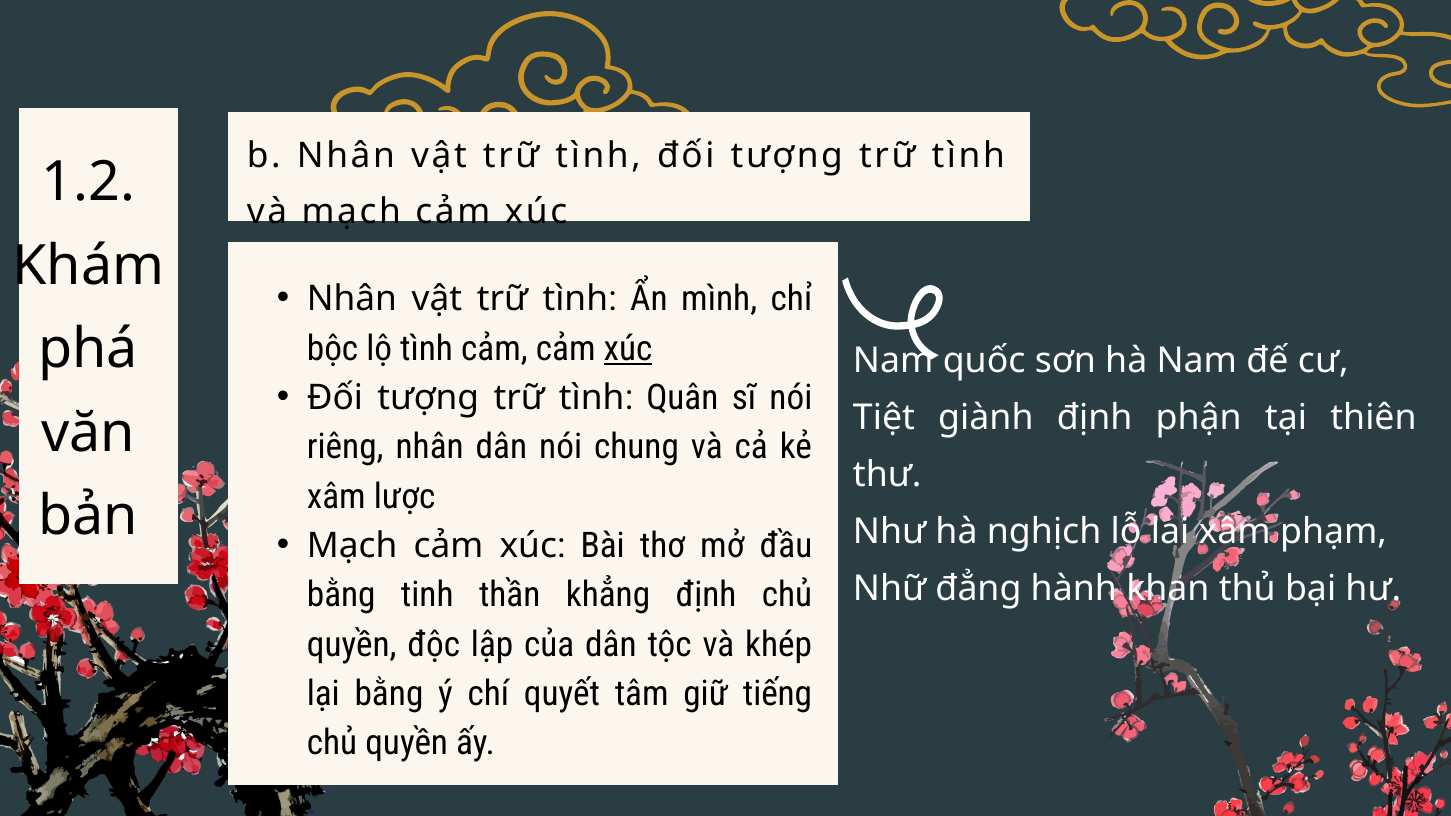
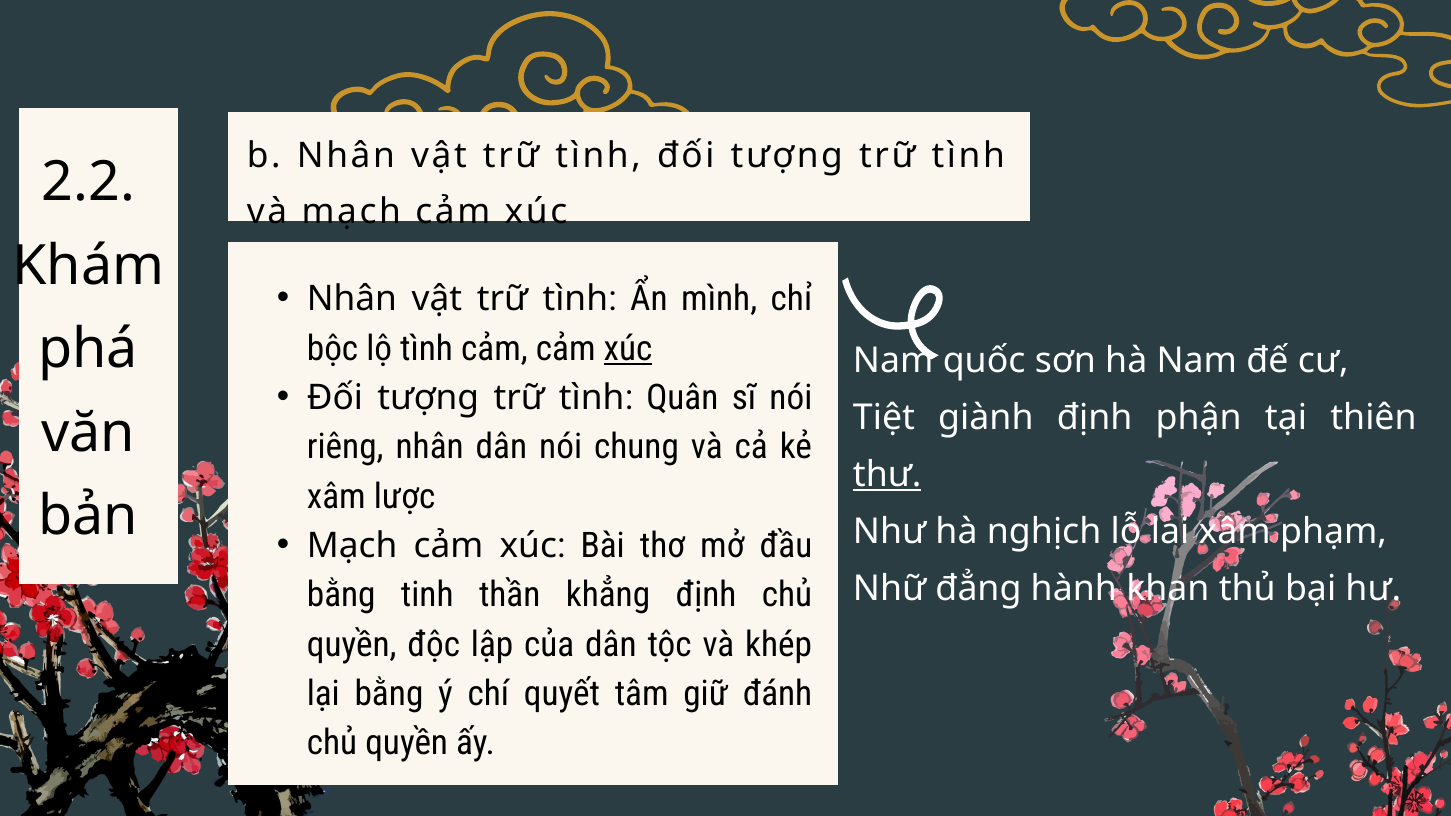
1.2: 1.2 -> 2.2
thư underline: none -> present
tiếng: tiếng -> đánh
